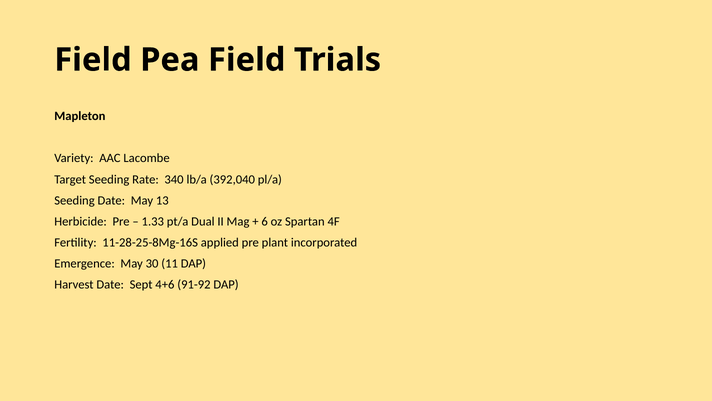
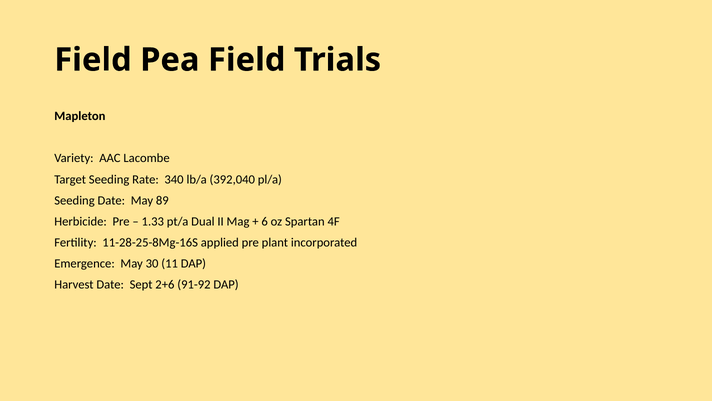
13: 13 -> 89
4+6: 4+6 -> 2+6
